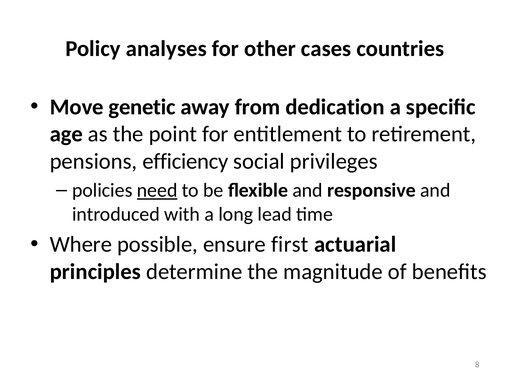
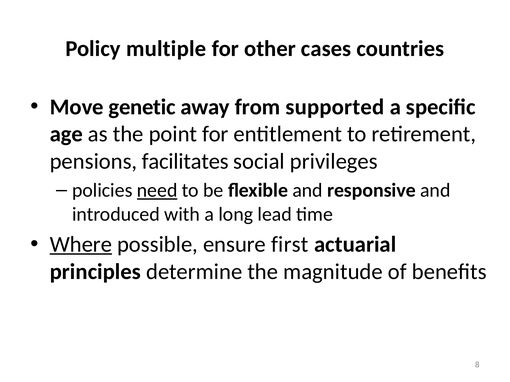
analyses: analyses -> multiple
dedication: dedication -> supported
efficiency: efficiency -> facilitates
Where underline: none -> present
